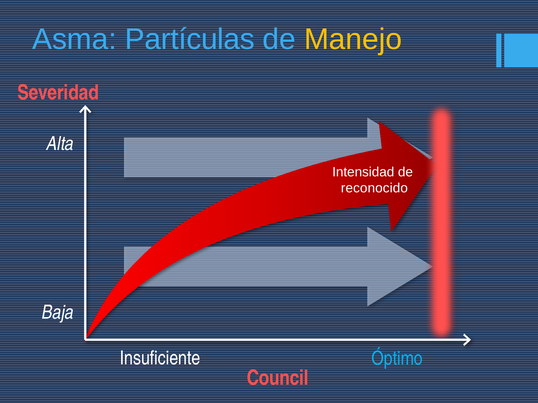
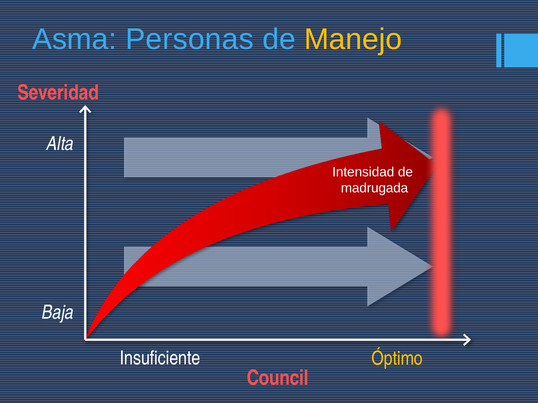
Partículas: Partículas -> Personas
reconocido: reconocido -> madrugada
Óptimo colour: light blue -> yellow
